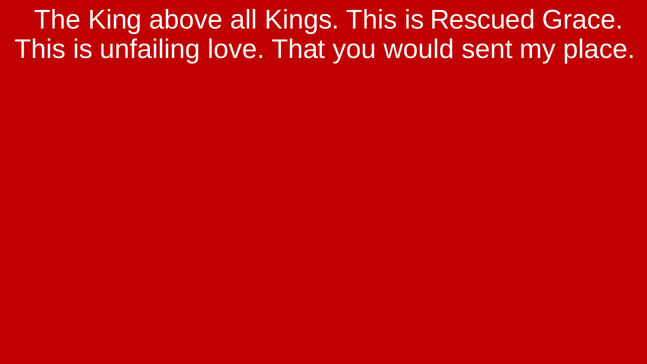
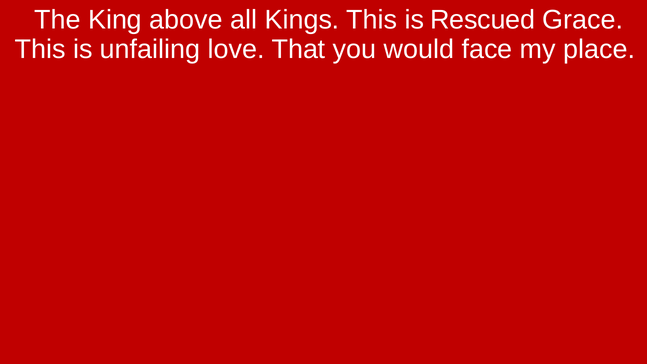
sent: sent -> face
